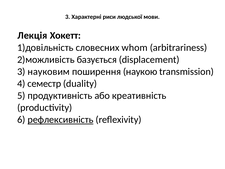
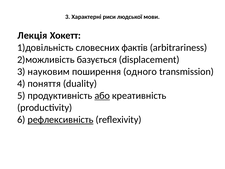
whom: whom -> фактів
наукою: наукою -> одного
семестр: семестр -> поняття
або underline: none -> present
